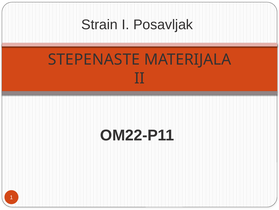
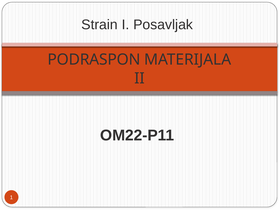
STEPENASTE: STEPENASTE -> PODRASPON
